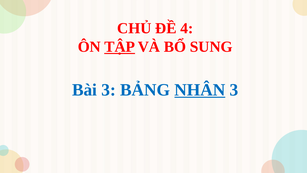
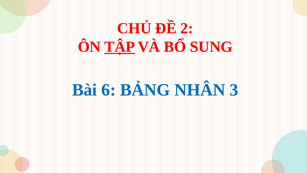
4: 4 -> 2
Bài 3: 3 -> 6
NHÂN underline: present -> none
